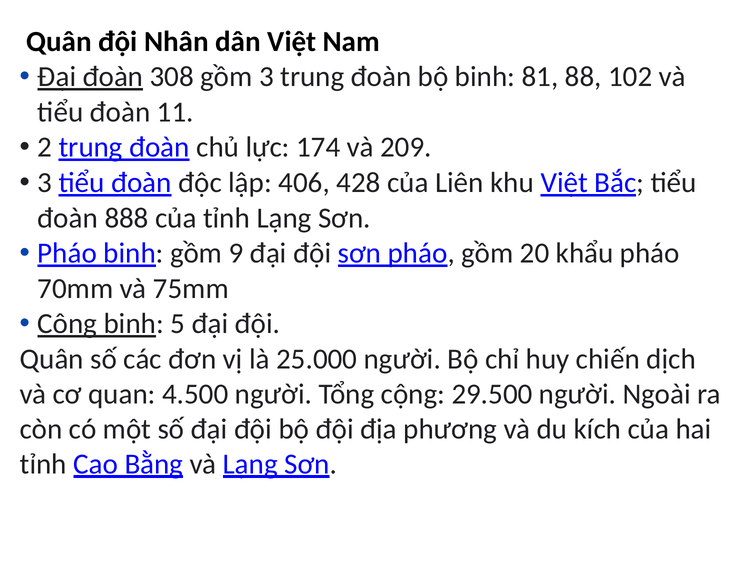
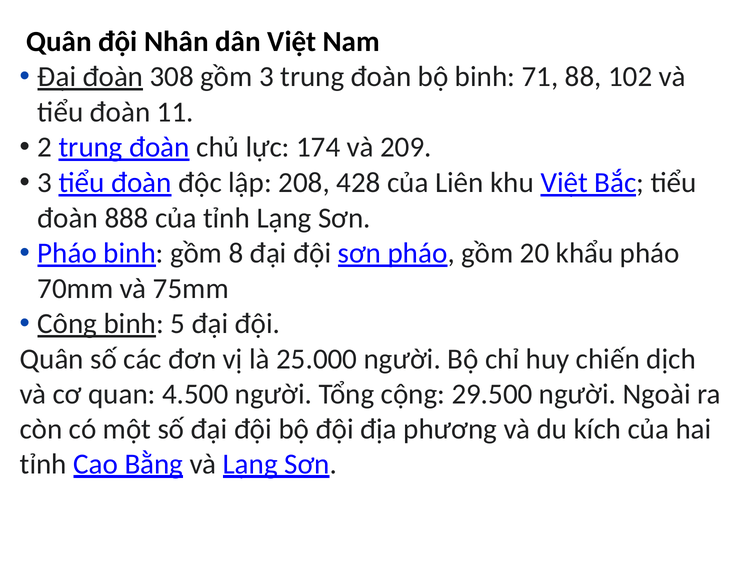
81: 81 -> 71
406: 406 -> 208
9: 9 -> 8
